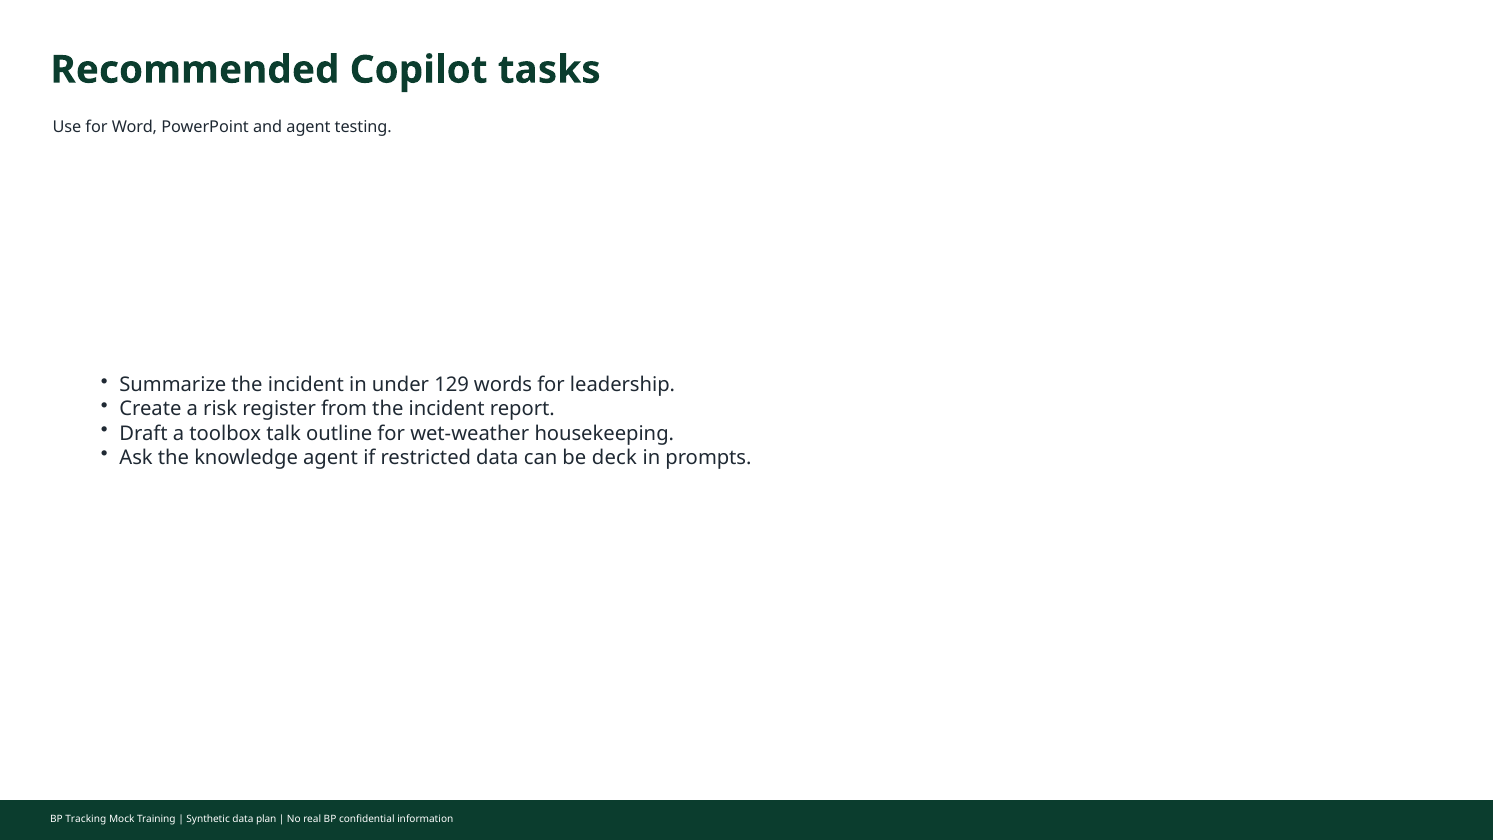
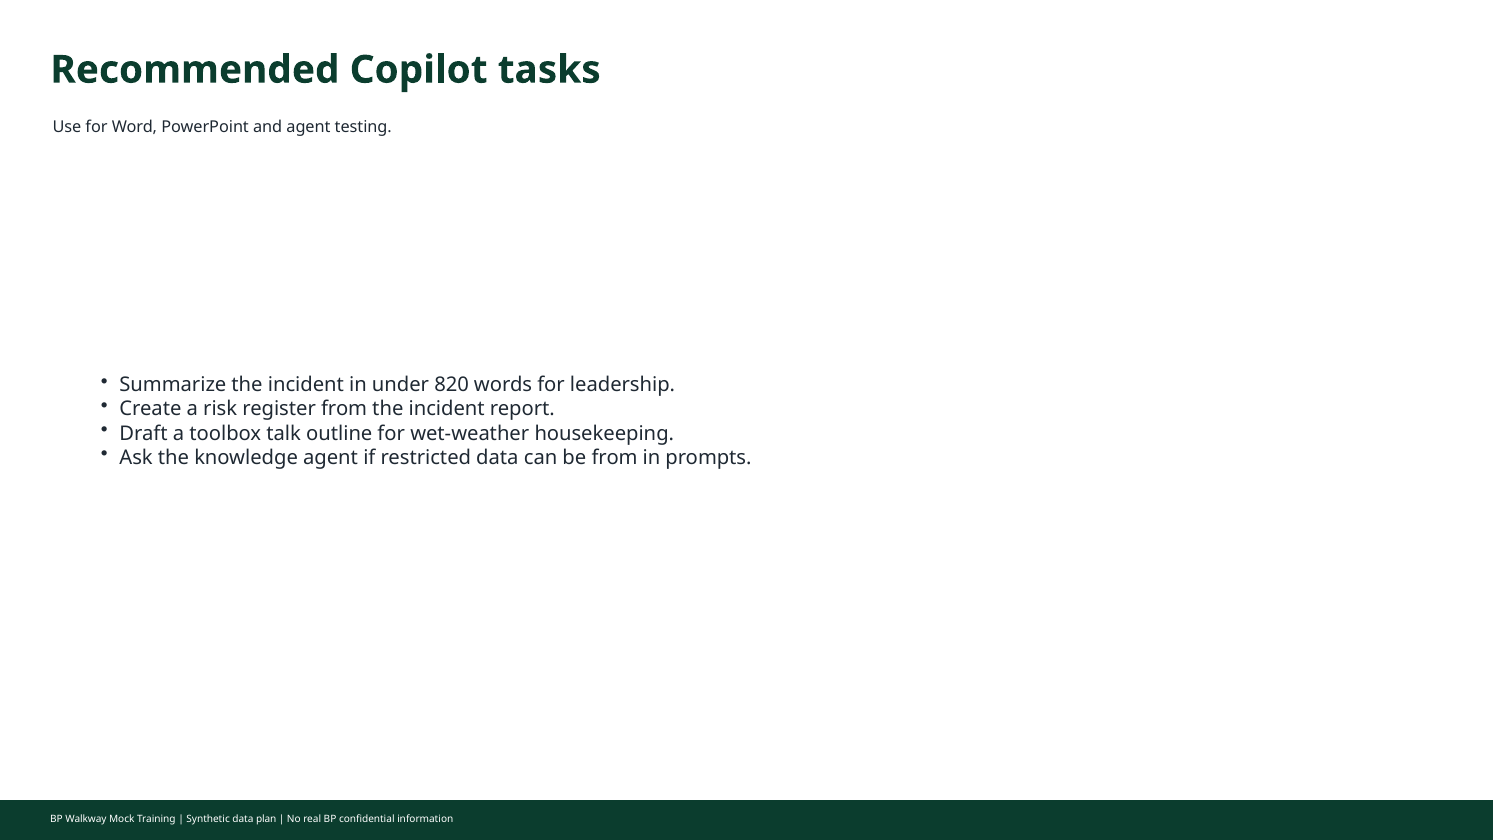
129: 129 -> 820
be deck: deck -> from
Tracking: Tracking -> Walkway
